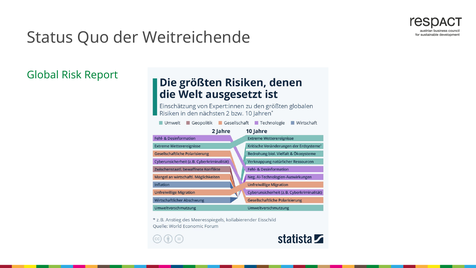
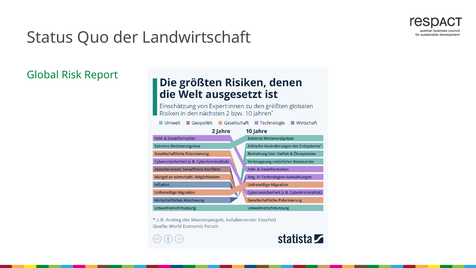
Weitreichende: Weitreichende -> Landwirtschaft
